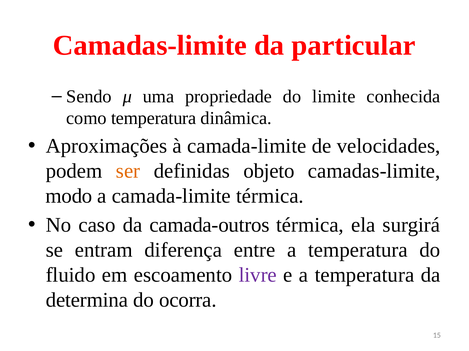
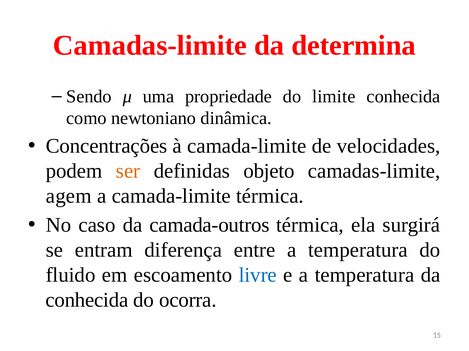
particular: particular -> determina
como temperatura: temperatura -> newtoniano
Aproximações: Aproximações -> Concentrações
modo: modo -> agem
livre colour: purple -> blue
determina at (87, 301): determina -> conhecida
